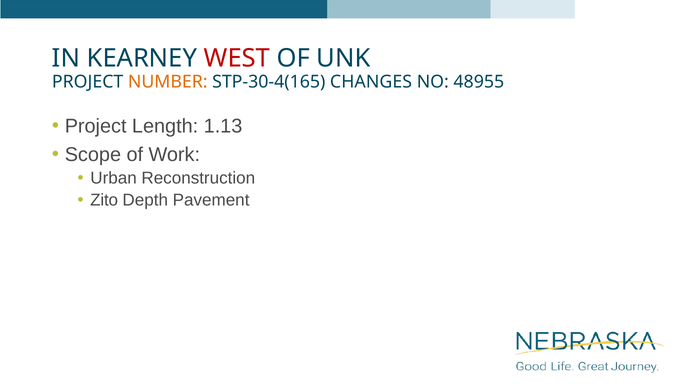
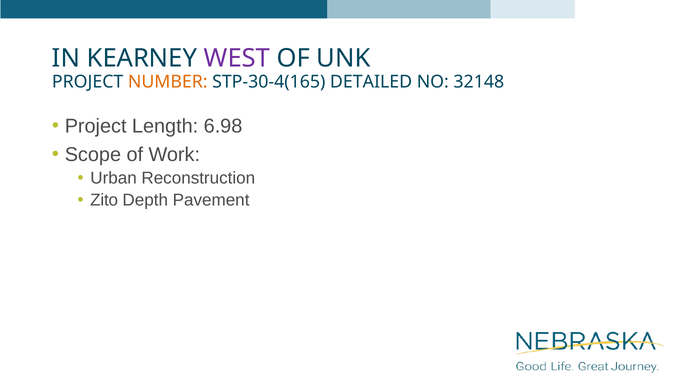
WEST colour: red -> purple
CHANGES: CHANGES -> DETAILED
48955: 48955 -> 32148
1.13: 1.13 -> 6.98
